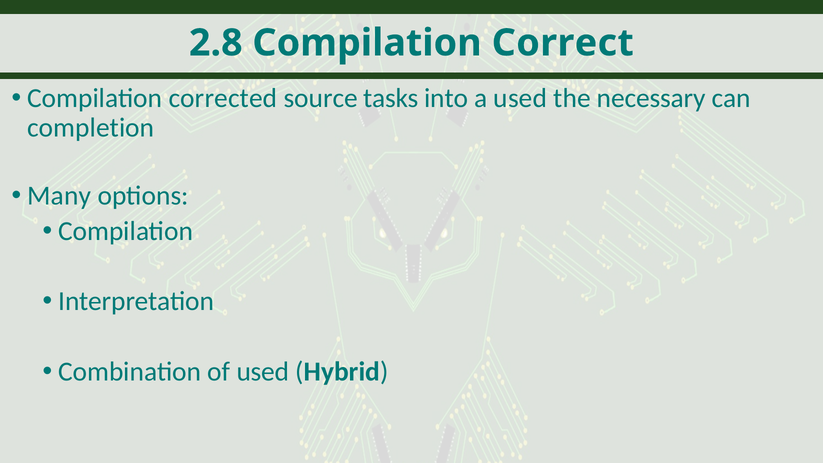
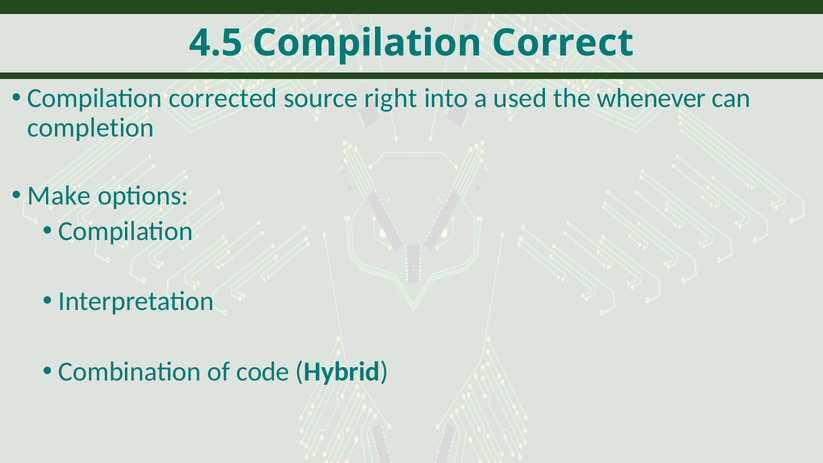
2.8: 2.8 -> 4.5
tasks: tasks -> right
necessary: necessary -> whenever
Many: Many -> Make
of used: used -> code
